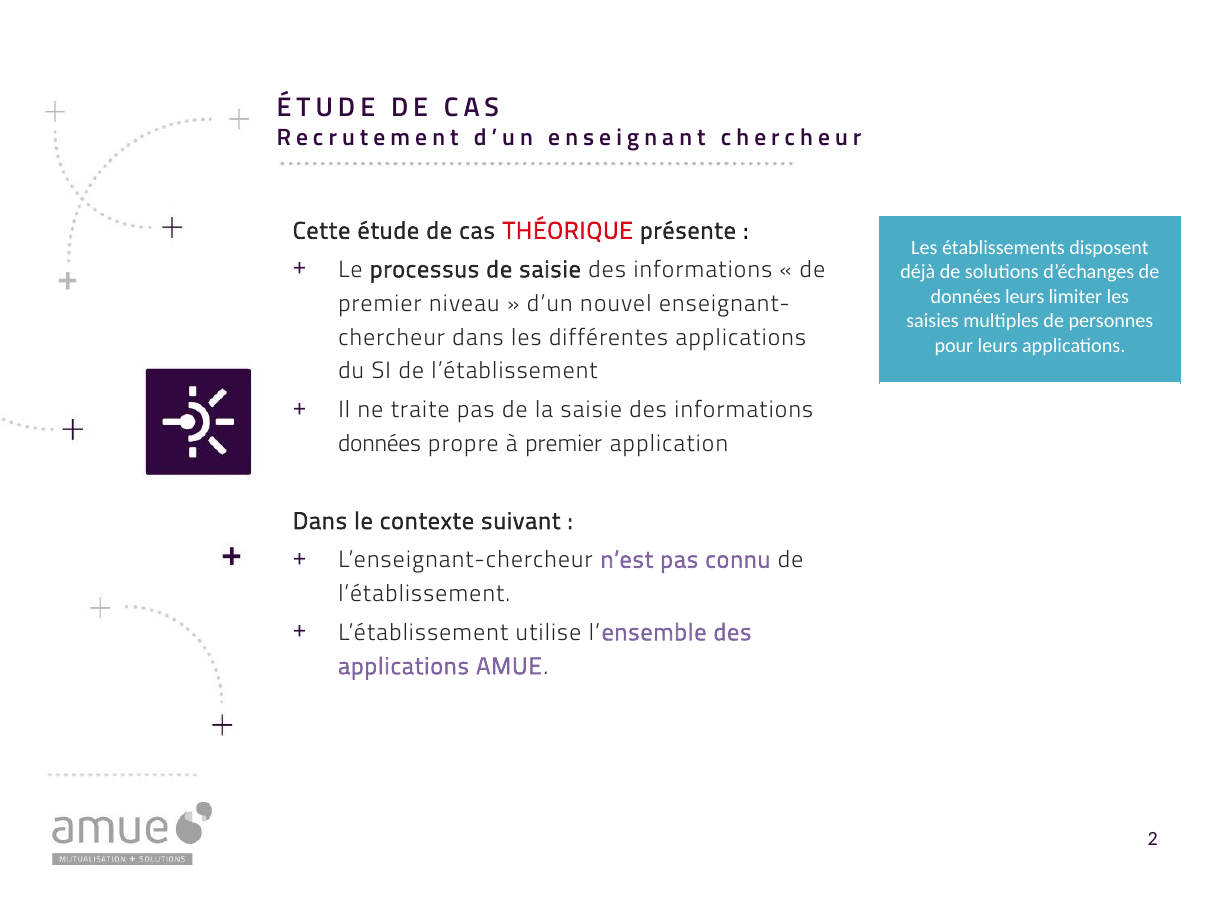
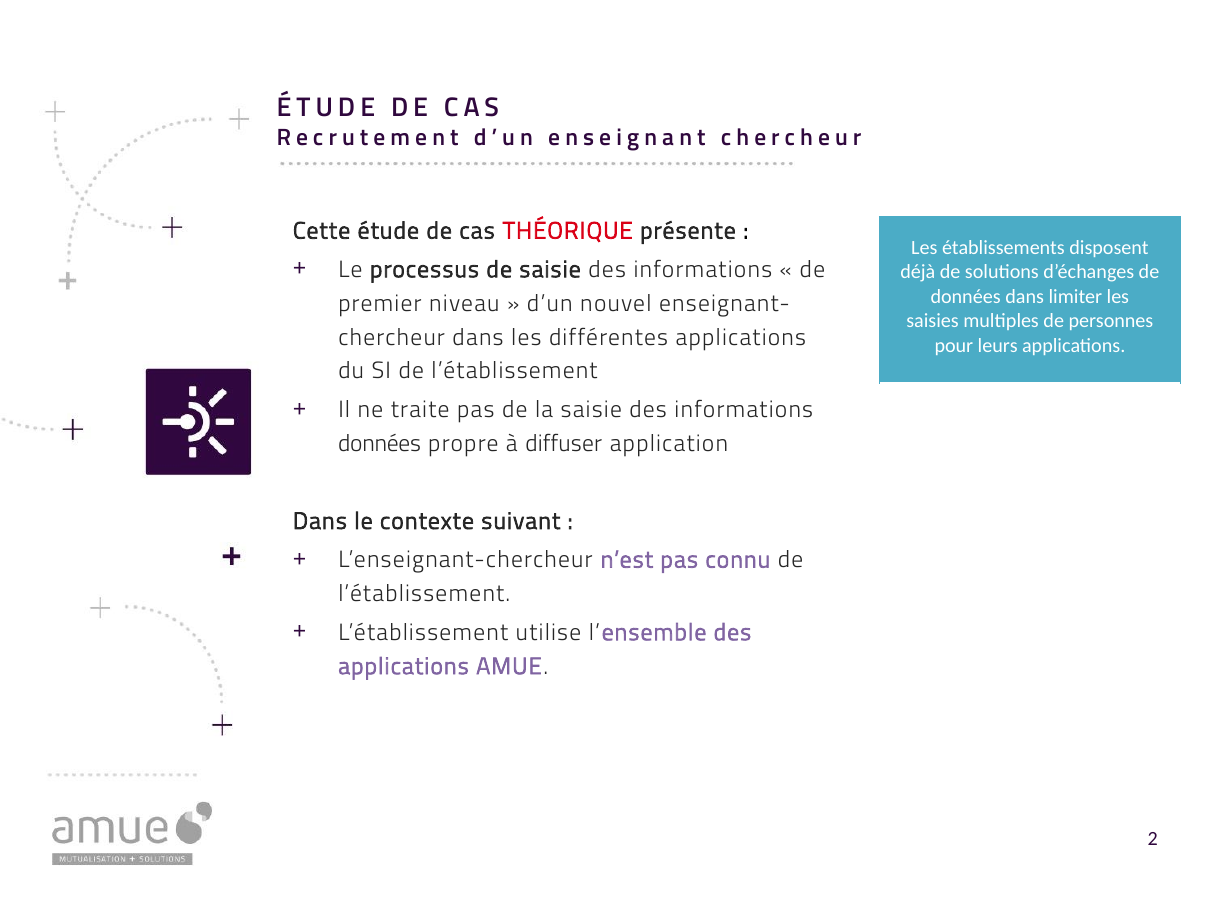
données leurs: leurs -> dans
à premier: premier -> diffuser
